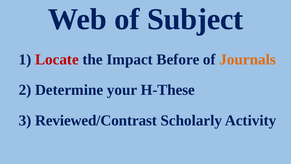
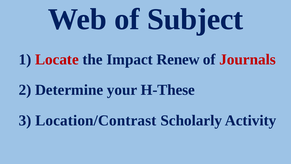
Before: Before -> Renew
Journals colour: orange -> red
Reviewed/Contrast: Reviewed/Contrast -> Location/Contrast
